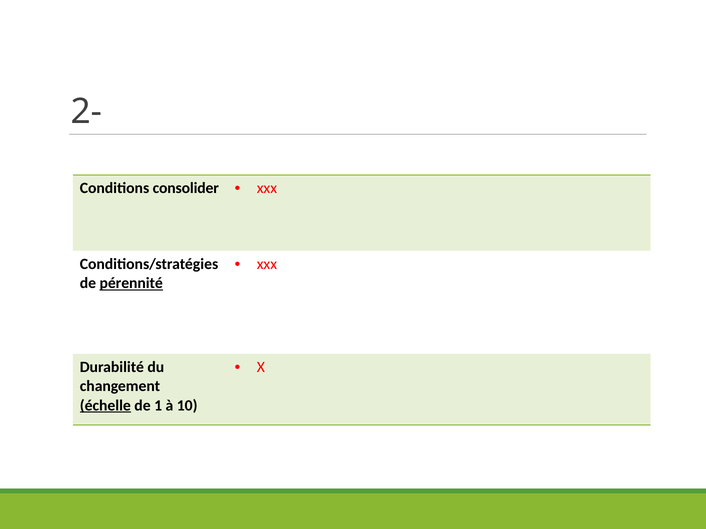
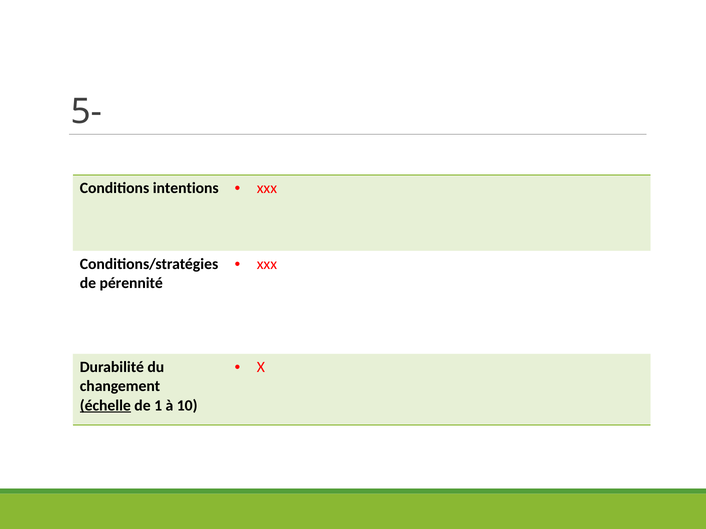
2-: 2- -> 5-
consolider: consolider -> intentions
pérennité underline: present -> none
